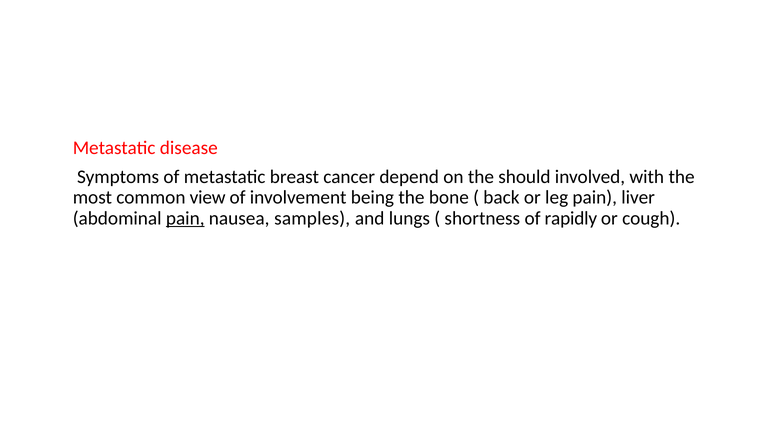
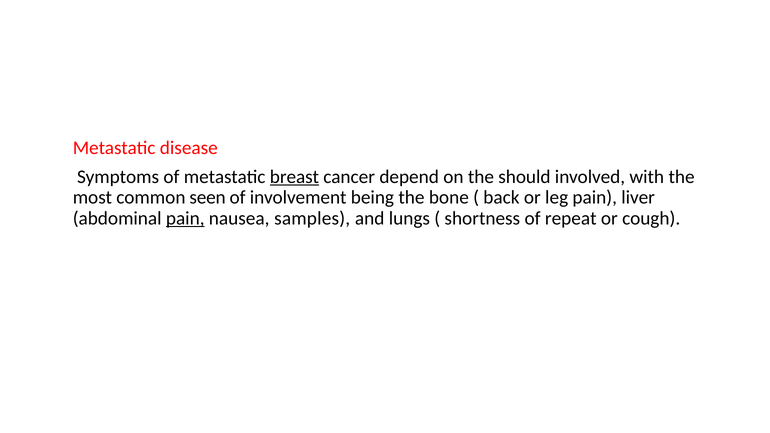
breast underline: none -> present
view: view -> seen
rapidly: rapidly -> repeat
